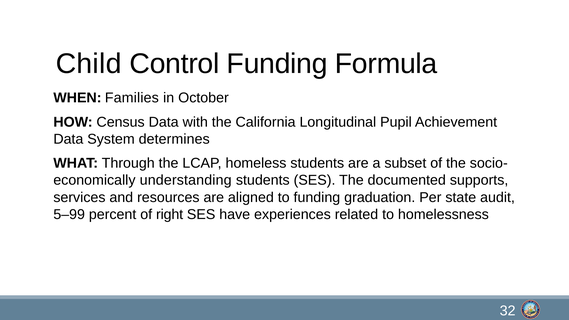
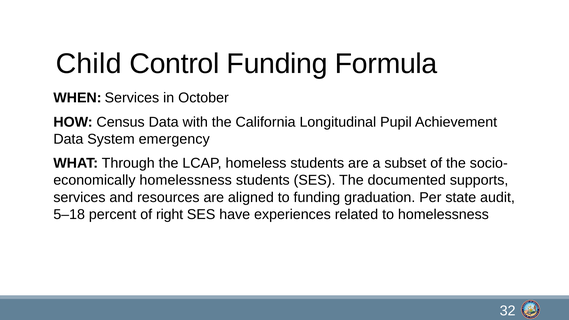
WHEN Families: Families -> Services
determines: determines -> emergency
understanding at (186, 180): understanding -> homelessness
5–99: 5–99 -> 5–18
